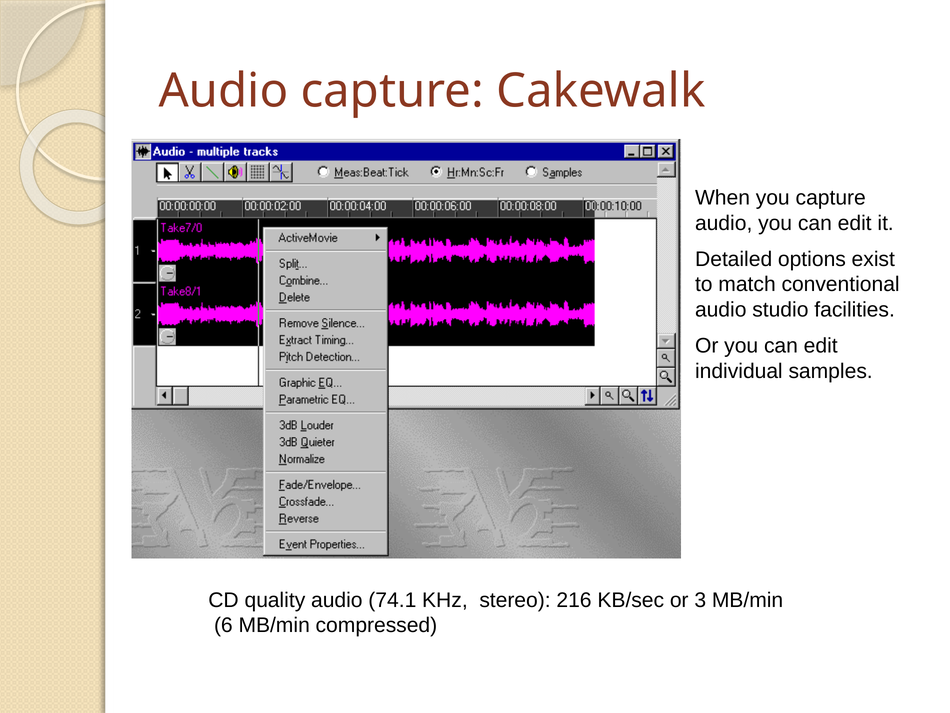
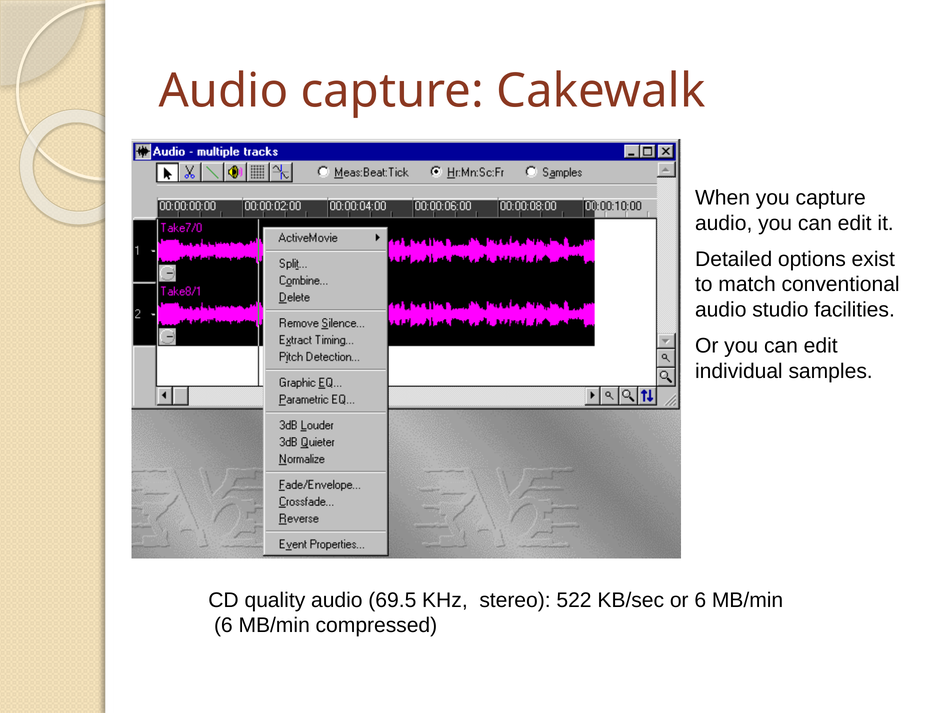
74.1: 74.1 -> 69.5
216: 216 -> 522
or 3: 3 -> 6
